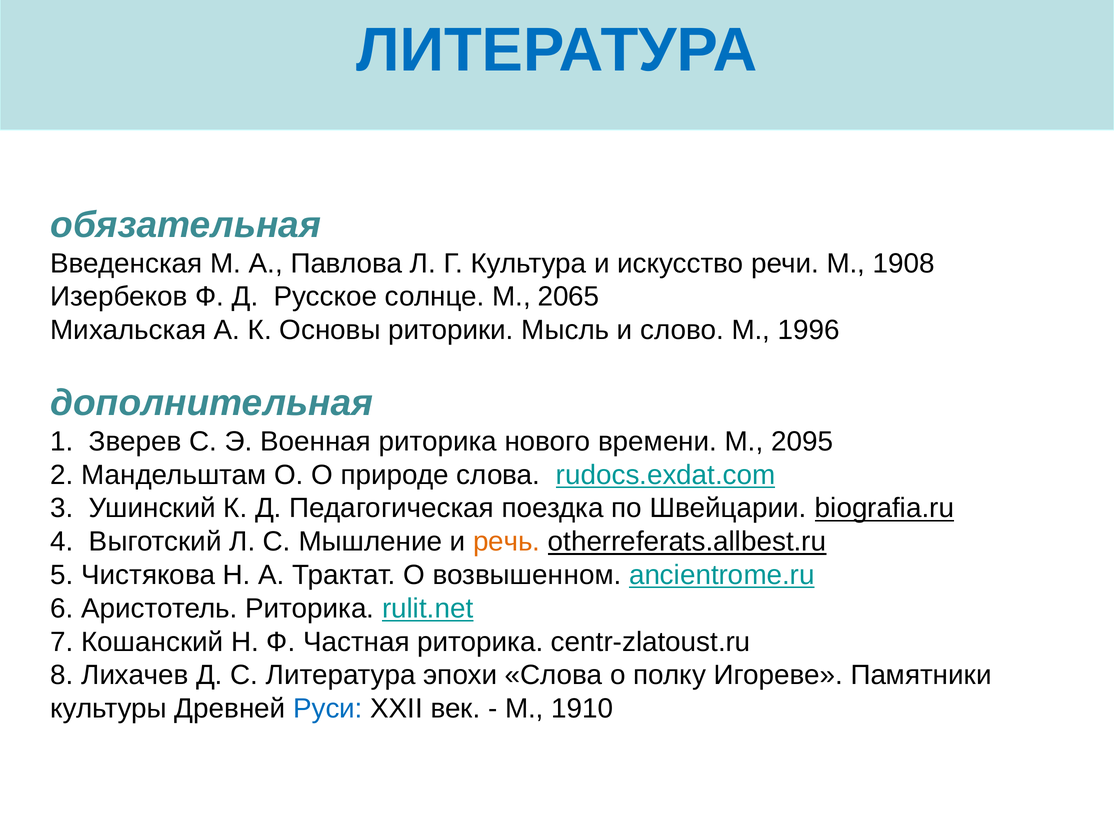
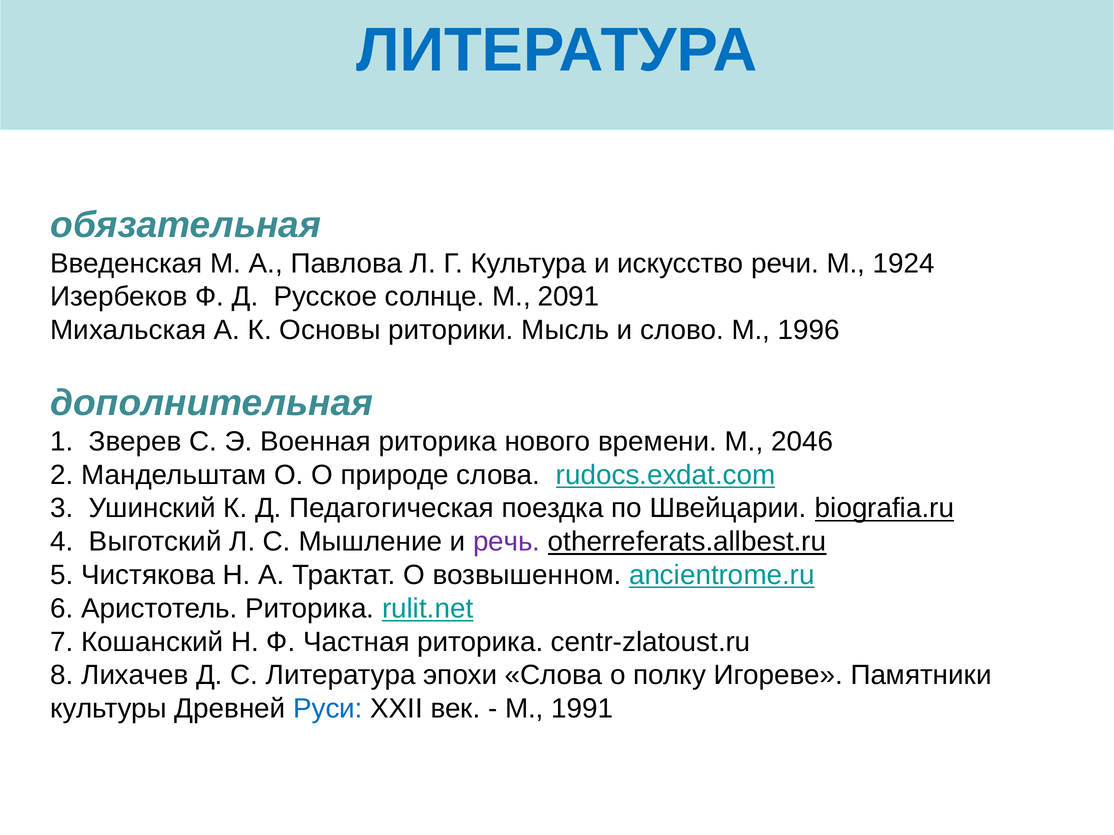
1908: 1908 -> 1924
2065: 2065 -> 2091
2095: 2095 -> 2046
речь colour: orange -> purple
1910: 1910 -> 1991
